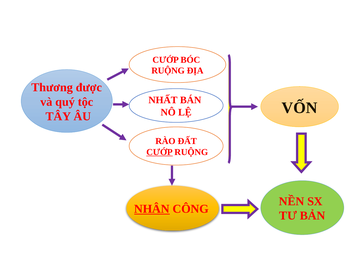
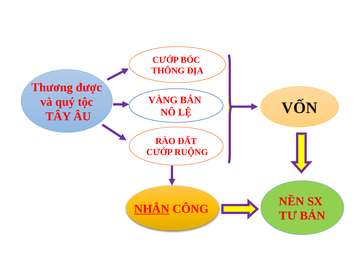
RUỘNG at (168, 71): RUỘNG -> THÔNG
NHẤT: NHẤT -> VÀNG
CƯỚP at (160, 152) underline: present -> none
